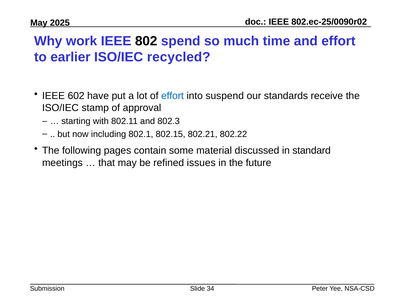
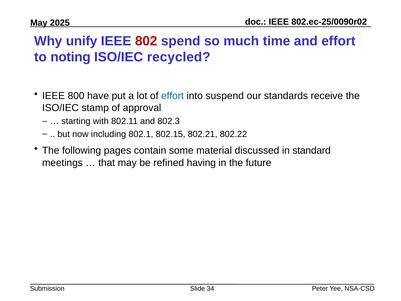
work: work -> unify
802 colour: black -> red
earlier: earlier -> noting
602: 602 -> 800
issues: issues -> having
